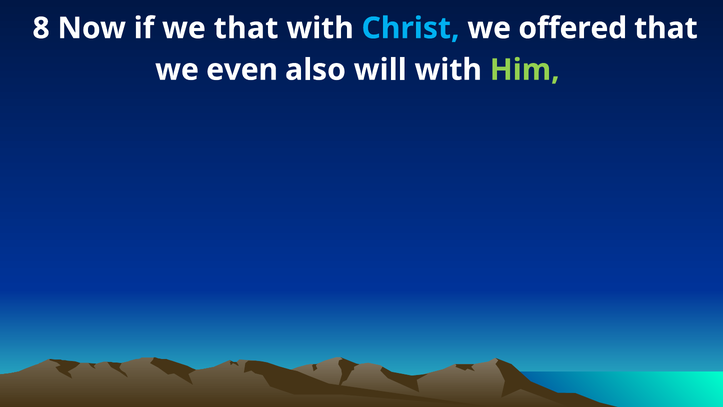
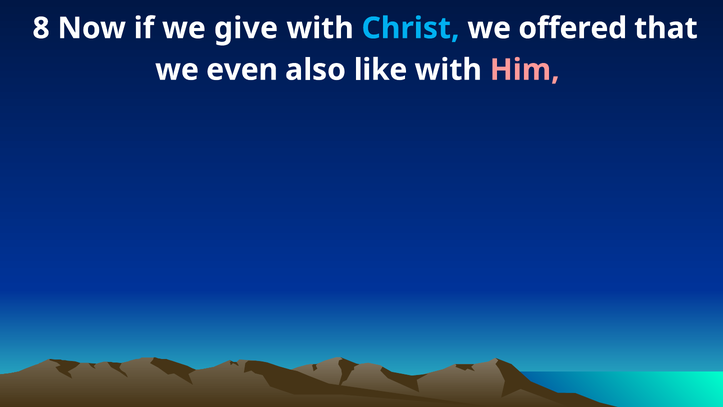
we that: that -> give
will: will -> like
Him colour: light green -> pink
